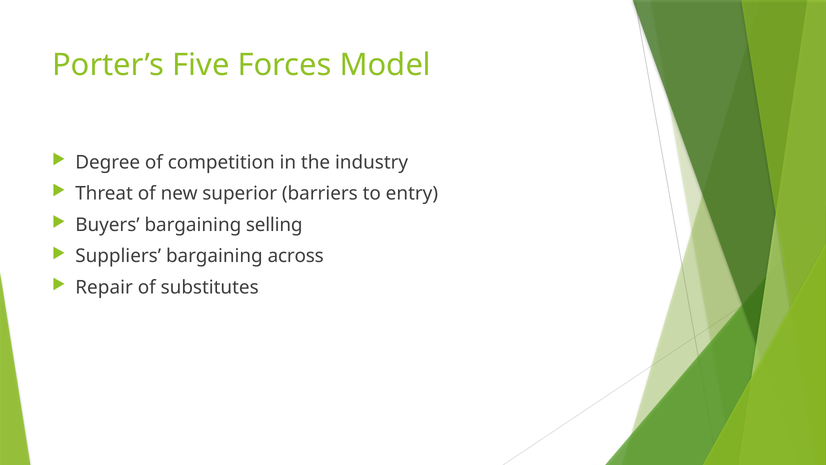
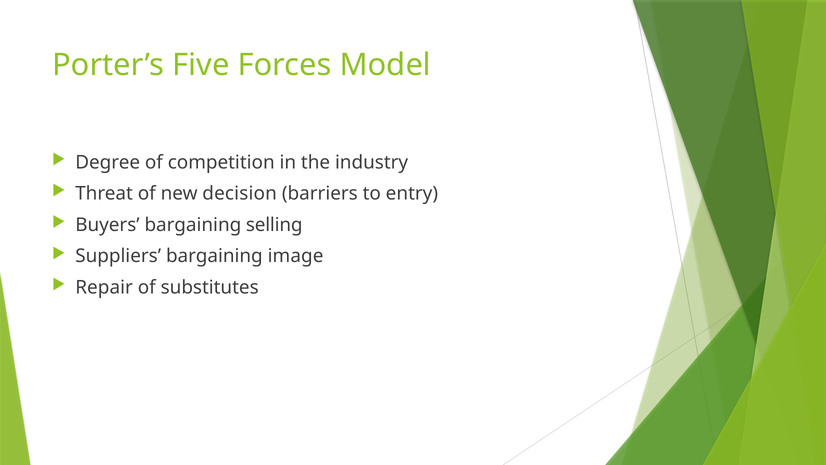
superior: superior -> decision
across: across -> image
